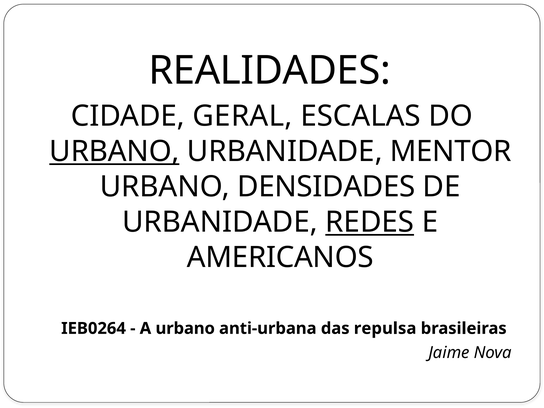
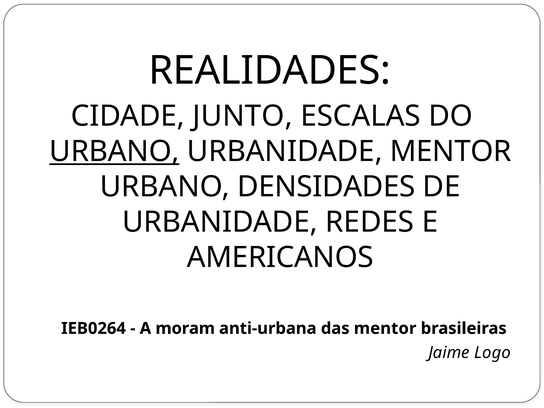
GERAL: GERAL -> JUNTO
REDES underline: present -> none
A urbano: urbano -> moram
das repulsa: repulsa -> mentor
Nova: Nova -> Logo
